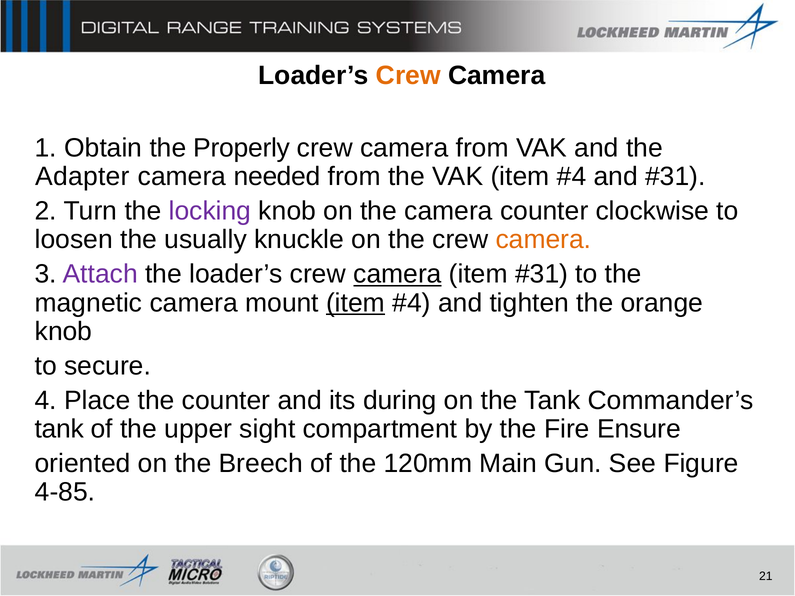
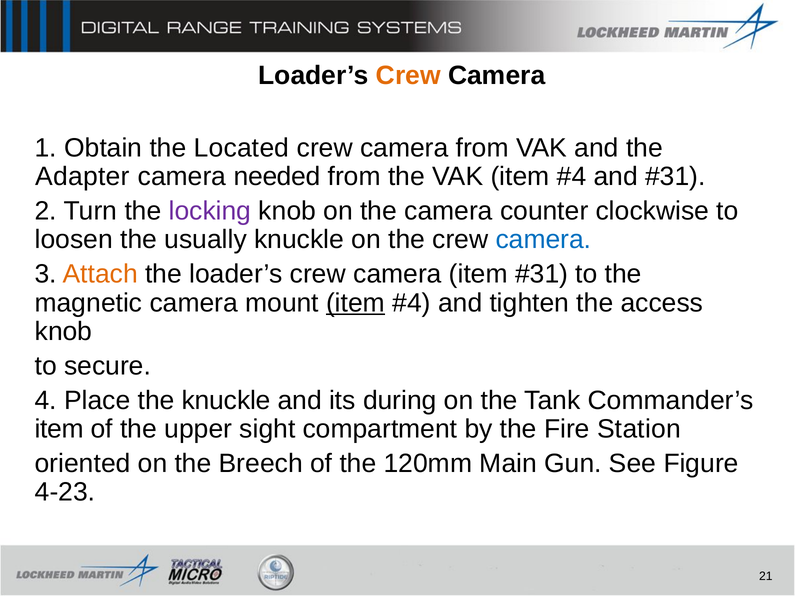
Properly: Properly -> Located
camera at (543, 240) colour: orange -> blue
Attach colour: purple -> orange
camera at (397, 274) underline: present -> none
orange: orange -> access
the counter: counter -> knuckle
tank at (59, 429): tank -> item
Ensure: Ensure -> Station
4-85: 4-85 -> 4-23
